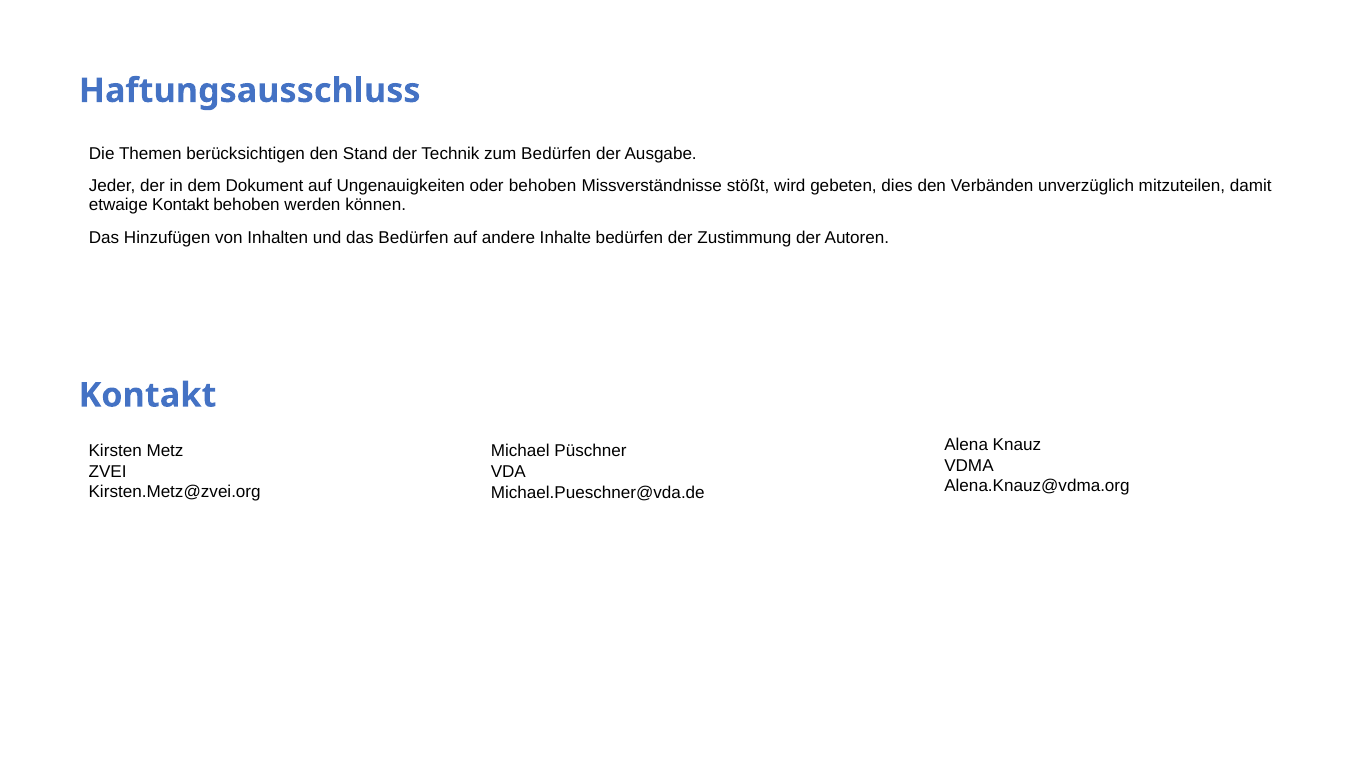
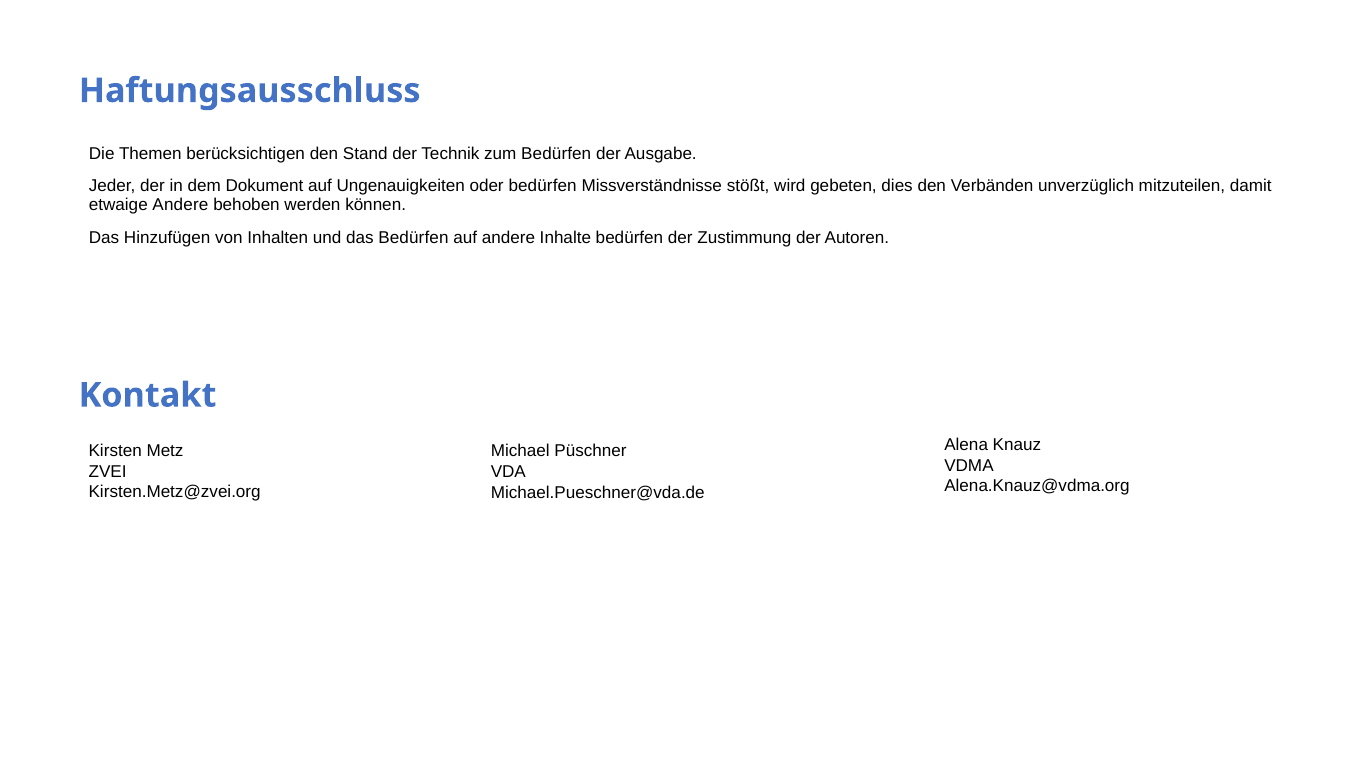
oder behoben: behoben -> bedürfen
etwaige Kontakt: Kontakt -> Andere
